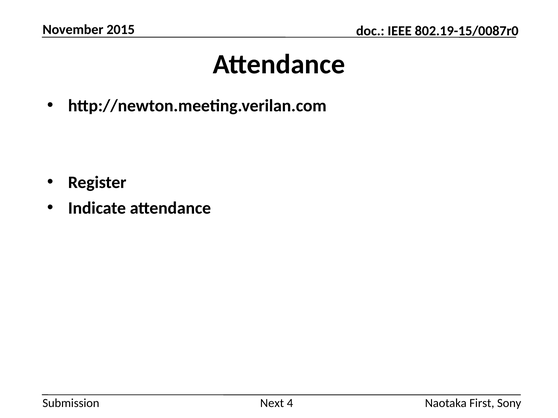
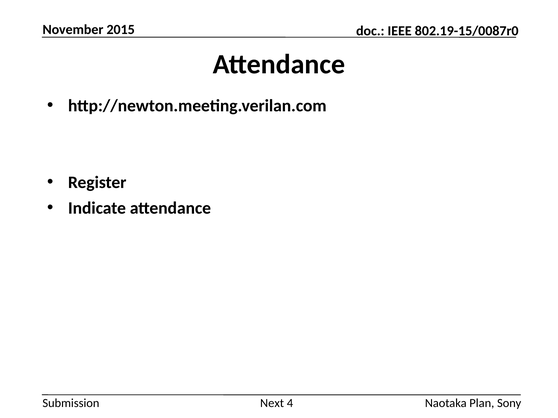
First: First -> Plan
